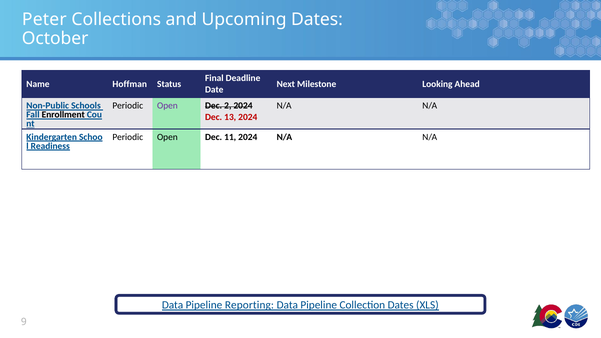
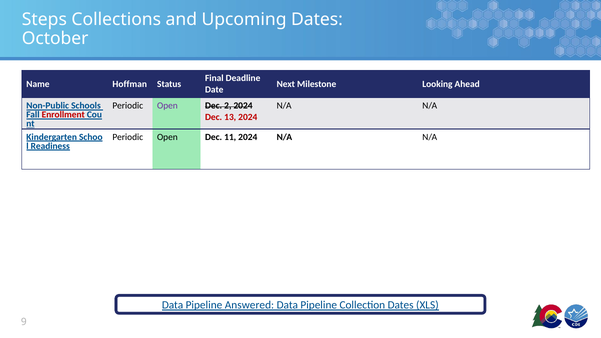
Peter: Peter -> Steps
Enrollment colour: black -> red
Reporting: Reporting -> Answered
